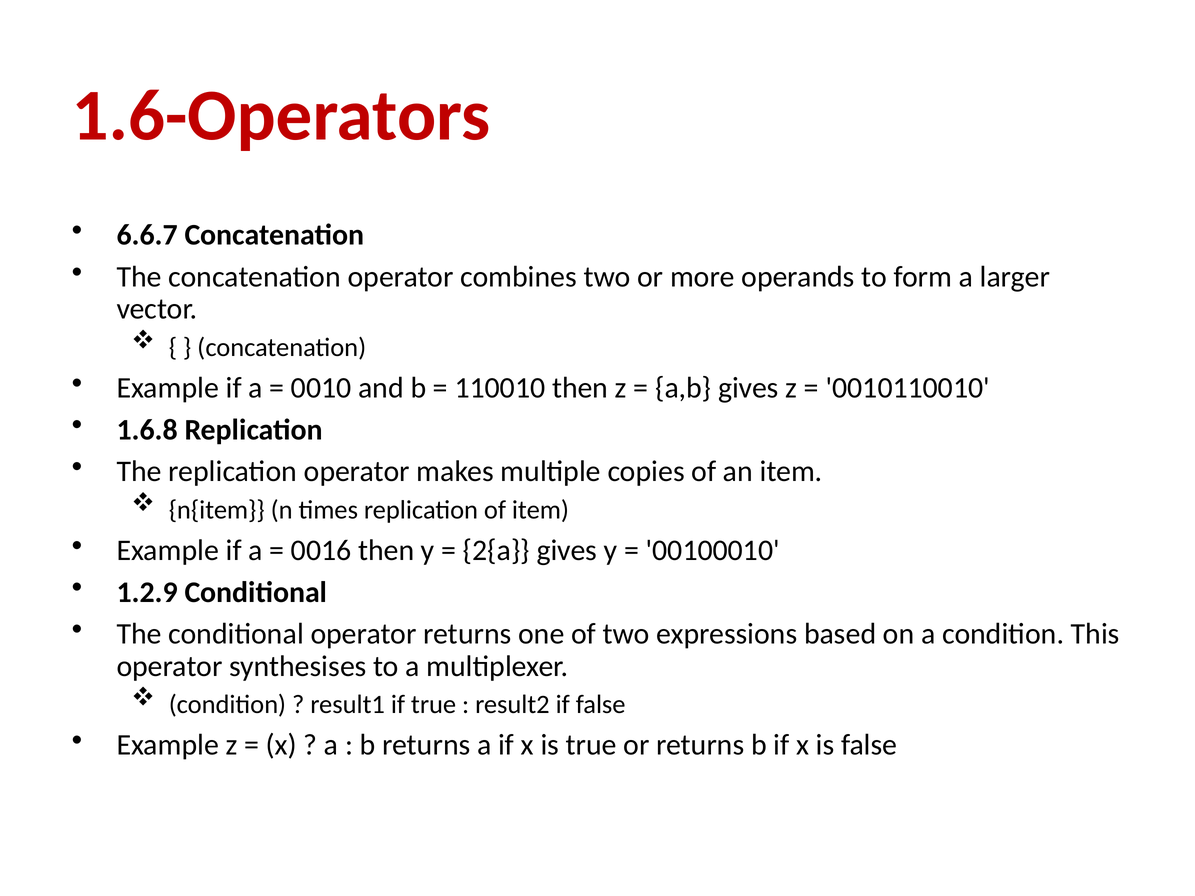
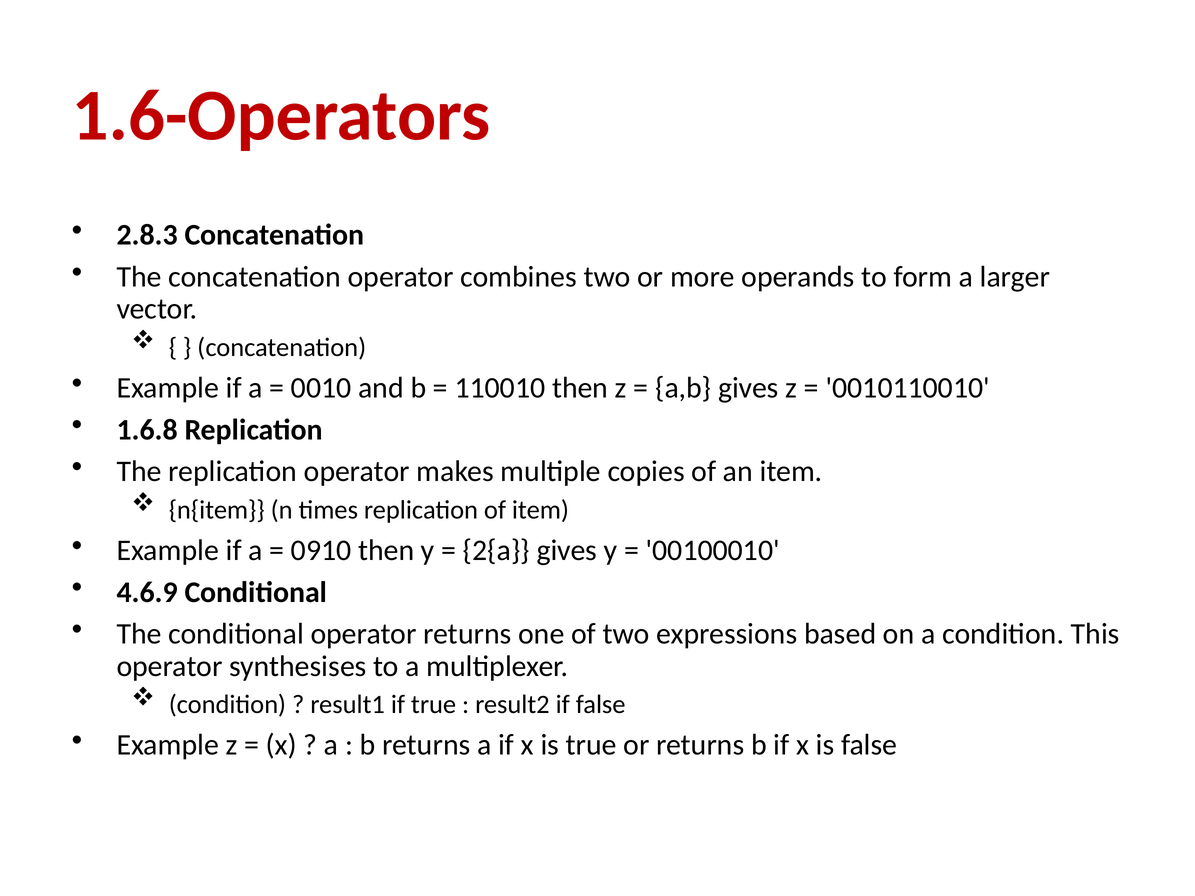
6.6.7: 6.6.7 -> 2.8.3
0016: 0016 -> 0910
1.2.9: 1.2.9 -> 4.6.9
